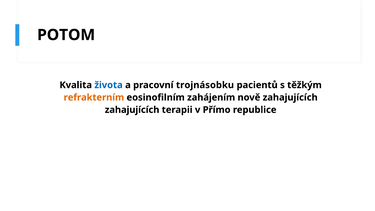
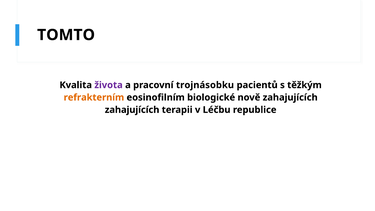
POTOM: POTOM -> TOMTO
života colour: blue -> purple
zahájením: zahájením -> biologické
Přímo: Přímo -> Léčbu
